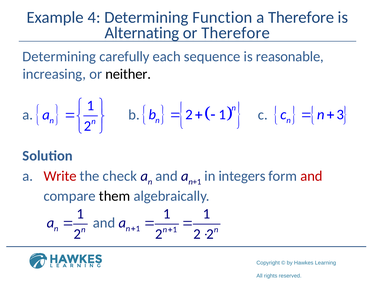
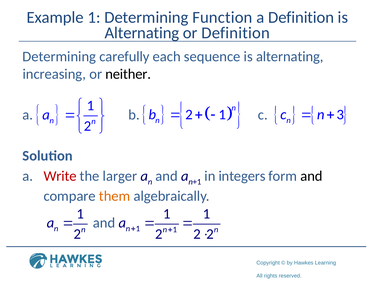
Example 4: 4 -> 1
a Therefore: Therefore -> Definition
or Therefore: Therefore -> Definition
sequence is reasonable: reasonable -> alternating
check: check -> larger
and at (311, 176) colour: red -> black
them colour: black -> orange
